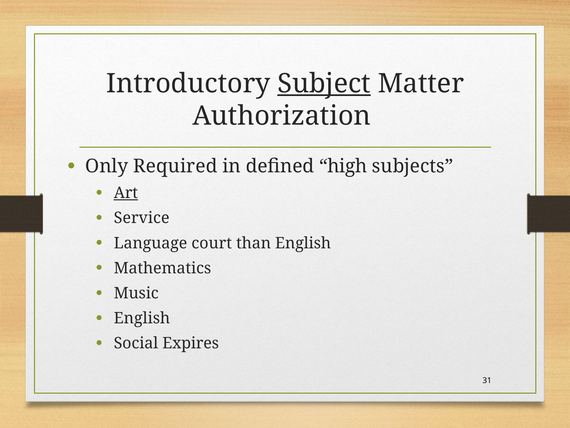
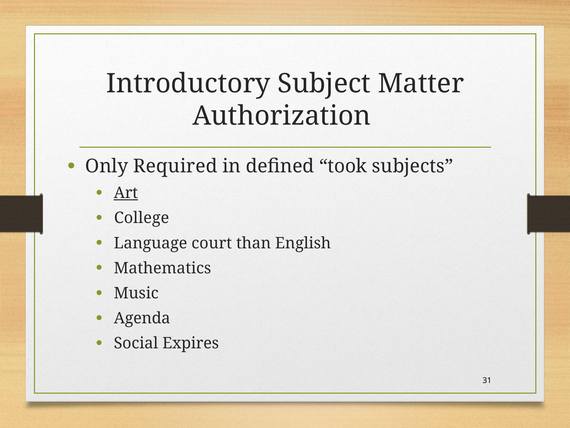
Subject underline: present -> none
high: high -> took
Service: Service -> College
English at (142, 318): English -> Agenda
